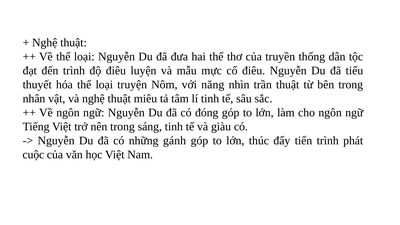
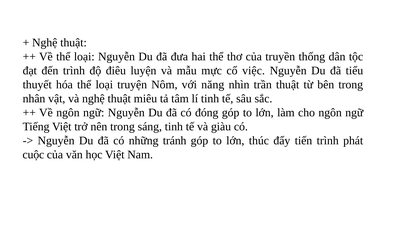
cổ điêu: điêu -> việc
gánh: gánh -> tránh
